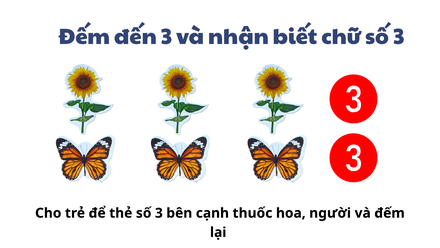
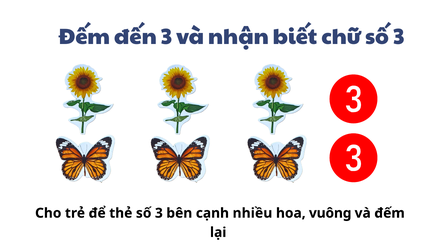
thuốc: thuốc -> nhiều
người: người -> vuông
